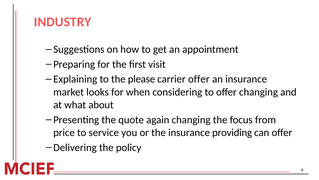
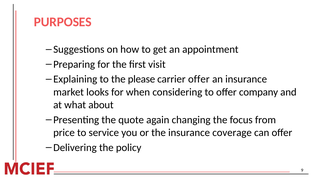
INDUSTRY: INDUSTRY -> PURPOSES
offer changing: changing -> company
providing: providing -> coverage
